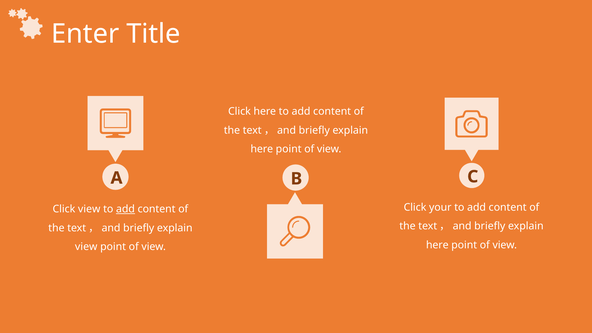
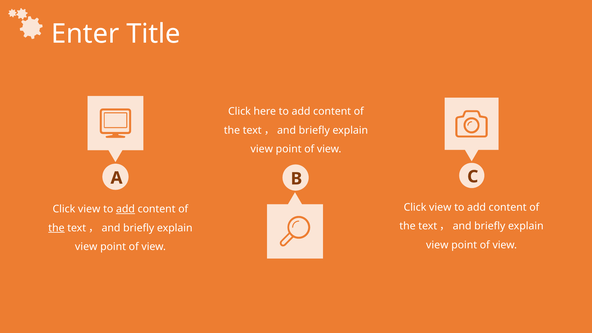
here at (262, 149): here -> view
your at (440, 207): your -> view
the at (56, 228) underline: none -> present
here at (437, 245): here -> view
